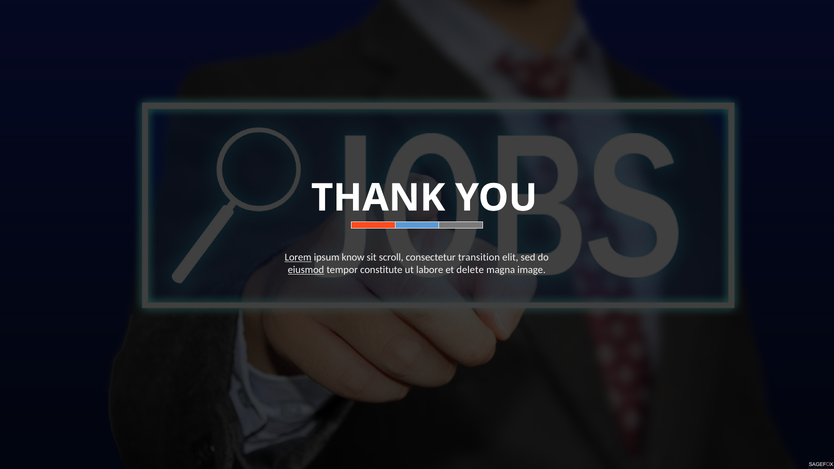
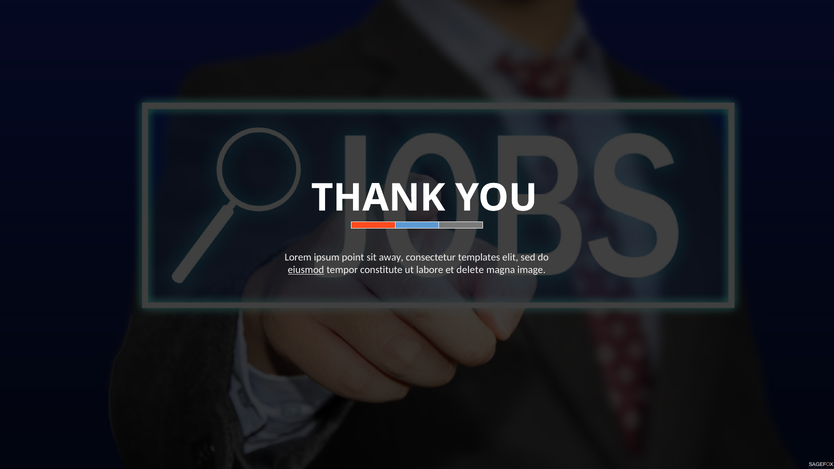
Lorem underline: present -> none
know: know -> point
scroll: scroll -> away
transition: transition -> templates
